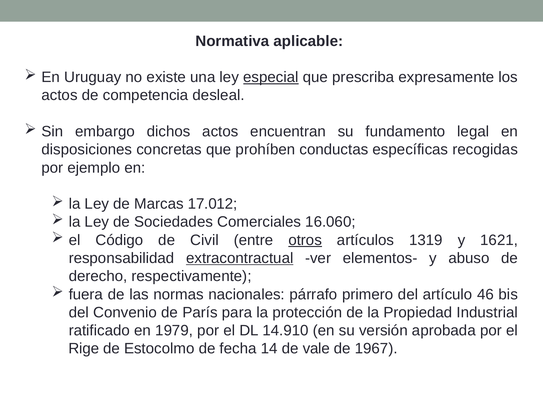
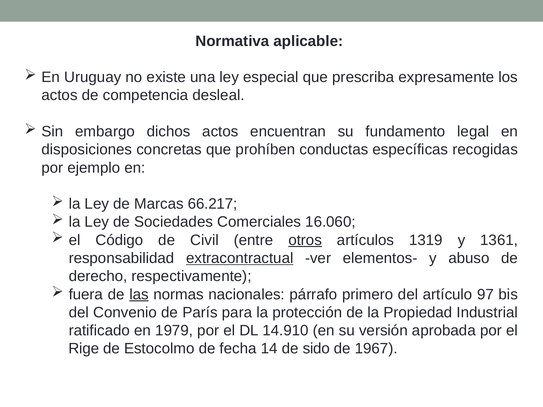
especial underline: present -> none
17.012: 17.012 -> 66.217
1621: 1621 -> 1361
las underline: none -> present
46: 46 -> 97
vale: vale -> sido
